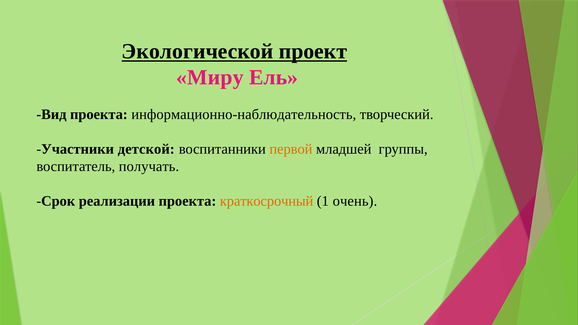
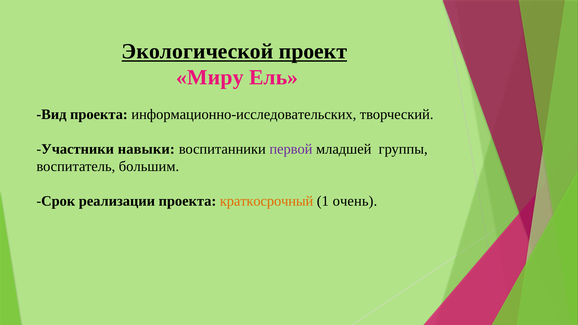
информационно-наблюдательность: информационно-наблюдательность -> информационно-исследовательских
детской: детской -> навыки
первой colour: orange -> purple
получать: получать -> большим
